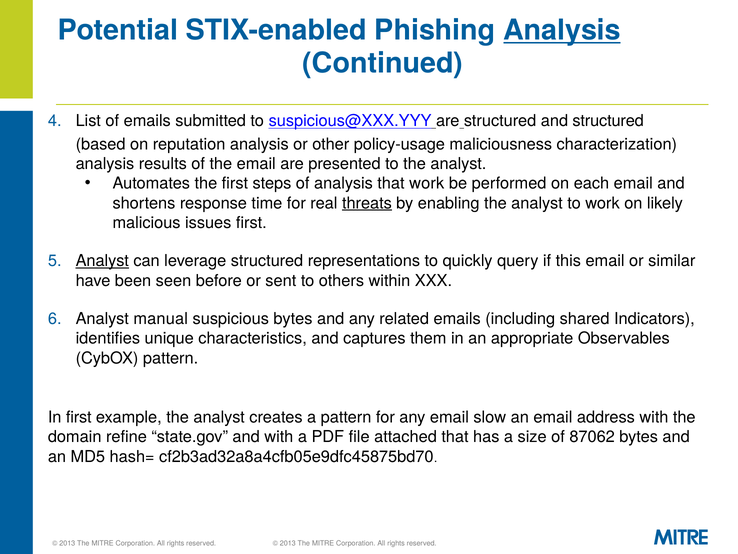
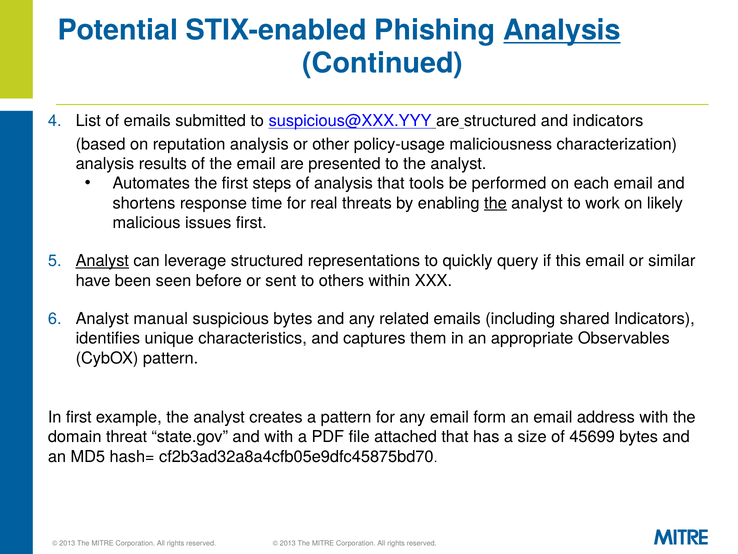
and structured: structured -> indicators
that work: work -> tools
threats underline: present -> none
the at (495, 203) underline: none -> present
slow: slow -> form
refine: refine -> threat
87062: 87062 -> 45699
